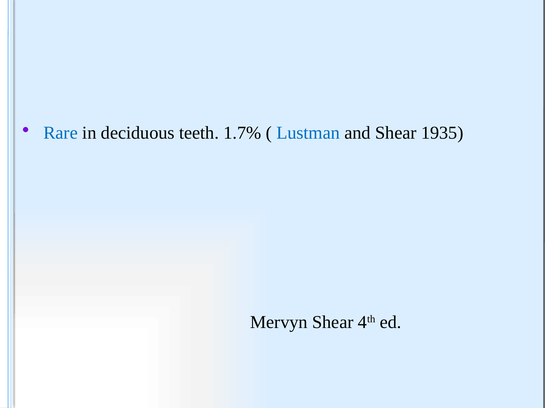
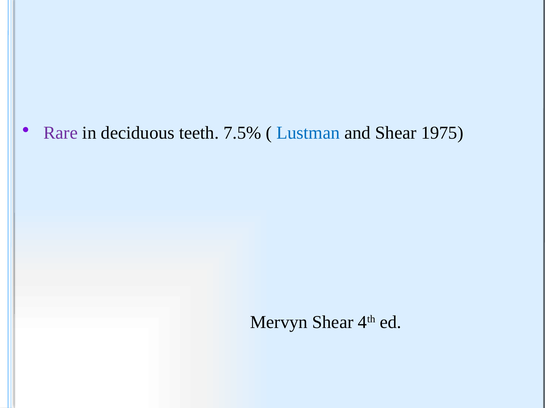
Rare colour: blue -> purple
1.7%: 1.7% -> 7.5%
1935: 1935 -> 1975
